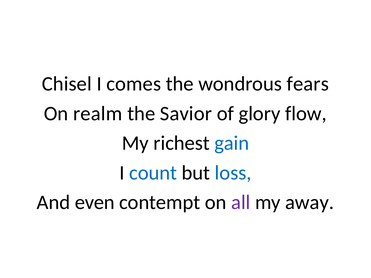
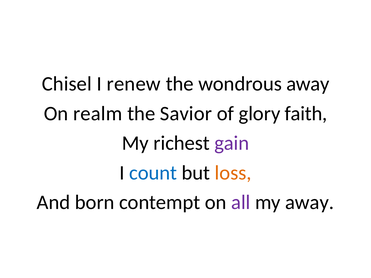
comes: comes -> renew
wondrous fears: fears -> away
flow: flow -> faith
gain colour: blue -> purple
loss colour: blue -> orange
even: even -> born
